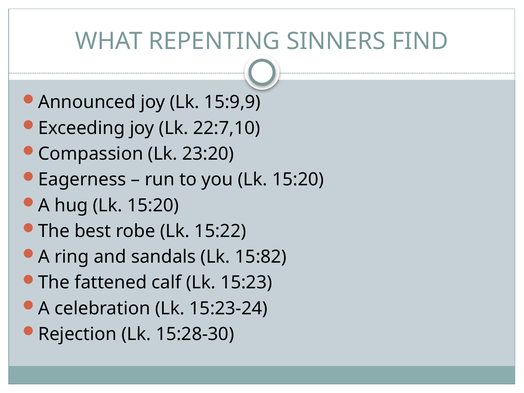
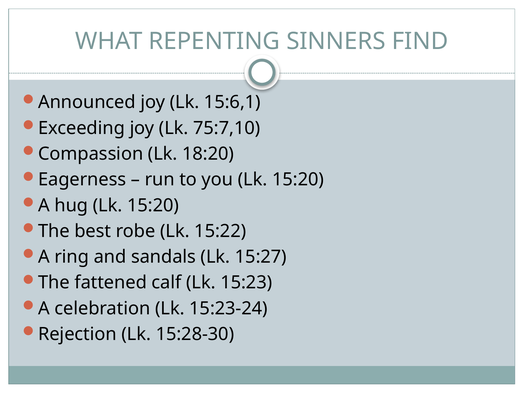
15:9,9: 15:9,9 -> 15:6,1
22:7,10: 22:7,10 -> 75:7,10
23:20: 23:20 -> 18:20
15:82: 15:82 -> 15:27
